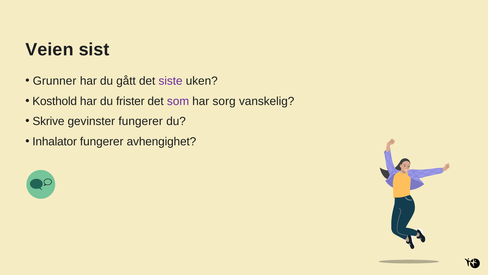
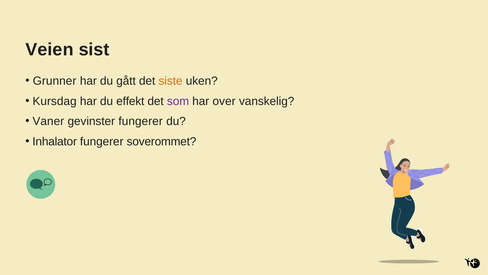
siste colour: purple -> orange
Kosthold: Kosthold -> Kursdag
frister: frister -> effekt
sorg: sorg -> over
Skrive: Skrive -> Vaner
avhengighet: avhengighet -> soverommet
